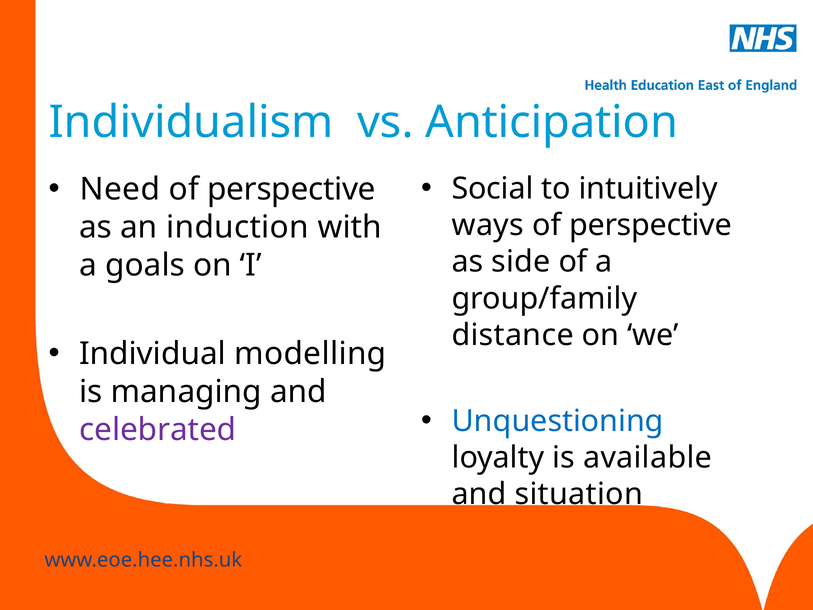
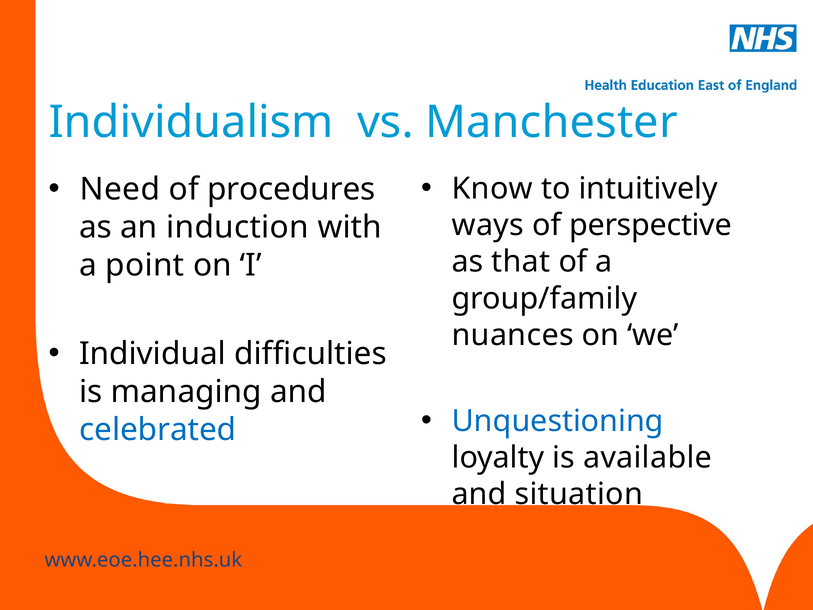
Anticipation: Anticipation -> Manchester
Social: Social -> Know
perspective at (291, 189): perspective -> procedures
side: side -> that
goals: goals -> point
distance: distance -> nuances
modelling: modelling -> difficulties
celebrated colour: purple -> blue
